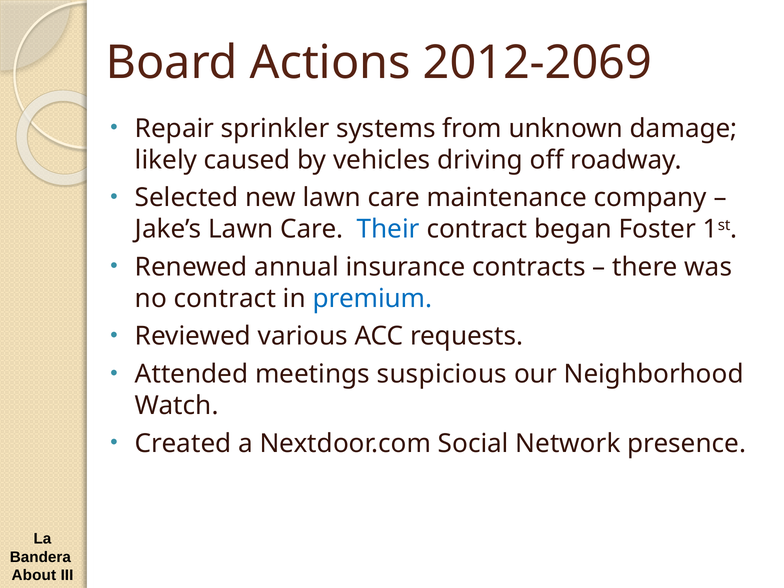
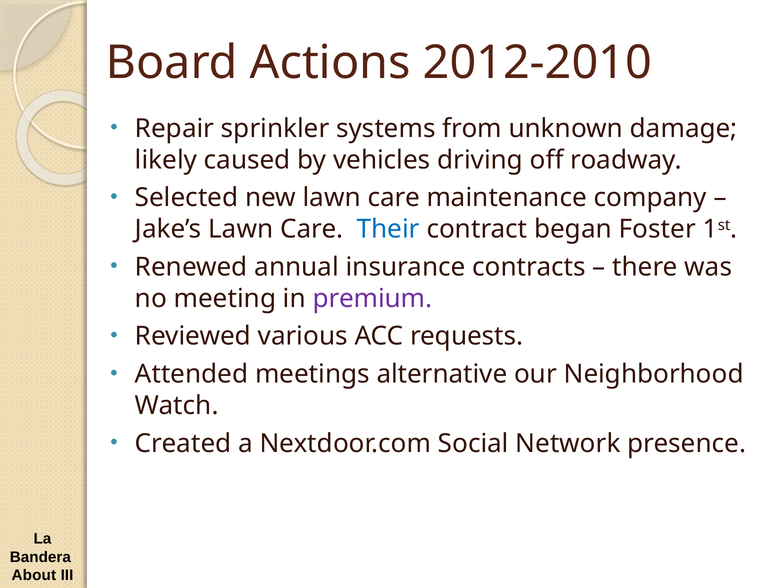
2012-2069: 2012-2069 -> 2012-2010
no contract: contract -> meeting
premium colour: blue -> purple
suspicious: suspicious -> alternative
